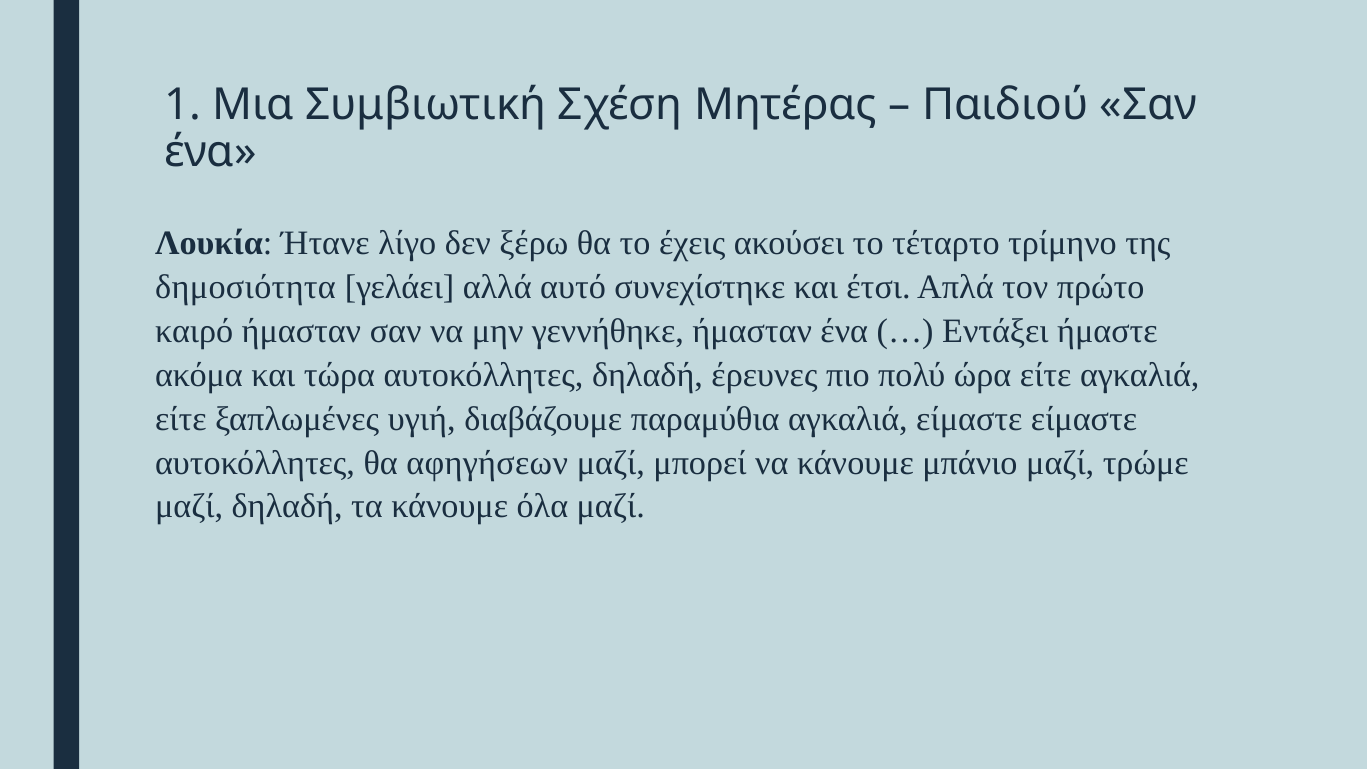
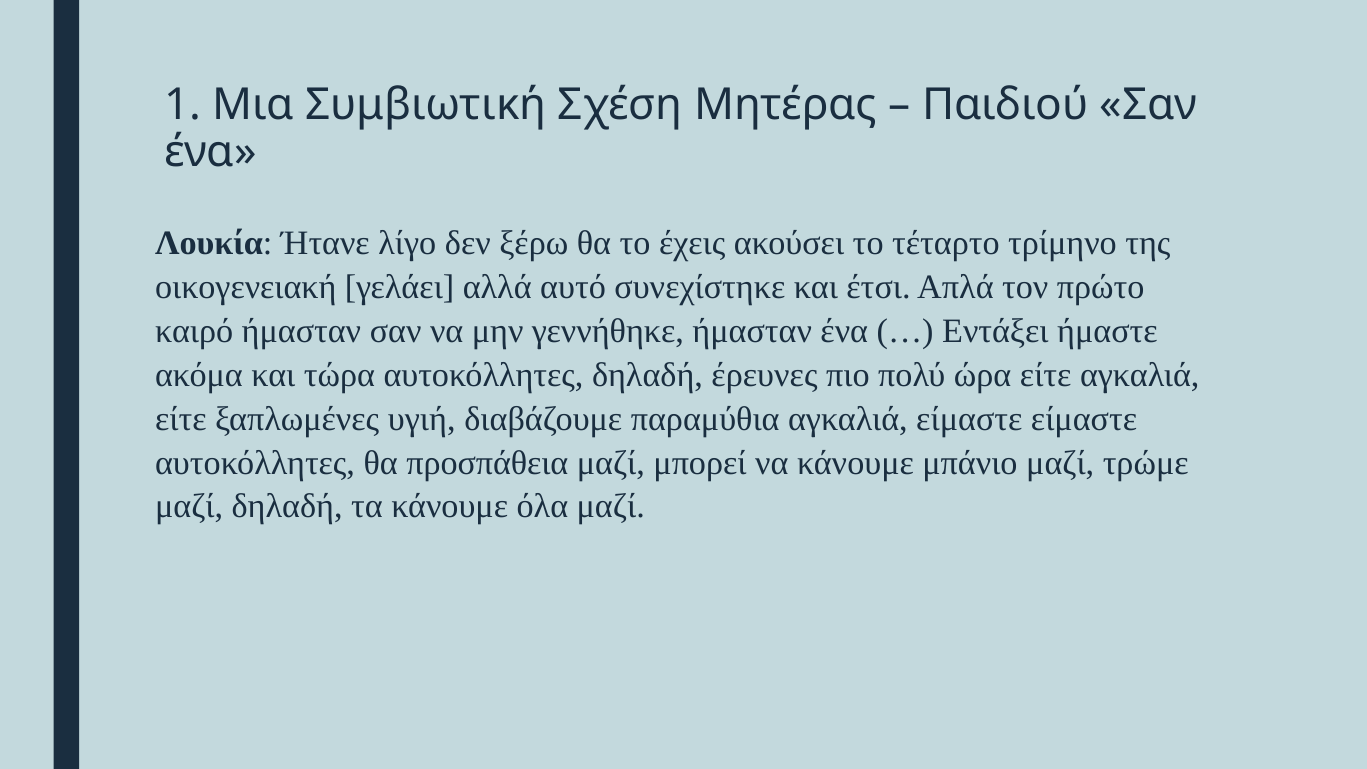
δημοσιότητα: δημοσιότητα -> οικογενειακή
αφηγήσεων: αφηγήσεων -> προσπάθεια
